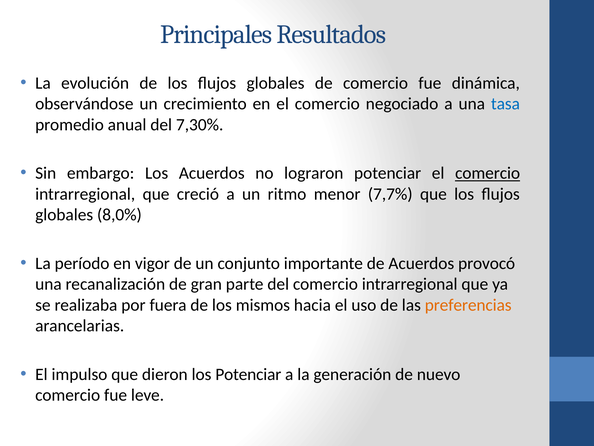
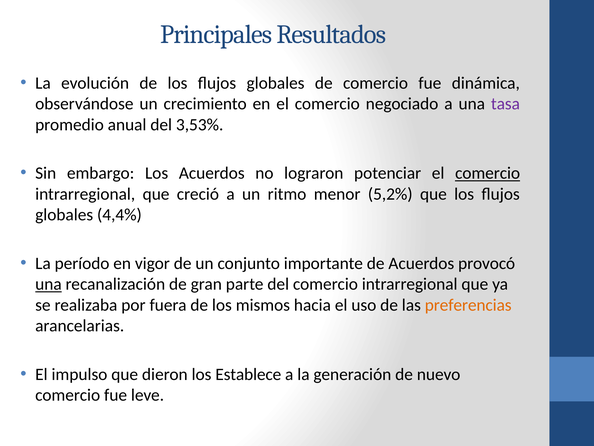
tasa colour: blue -> purple
7,30%: 7,30% -> 3,53%
7,7%: 7,7% -> 5,2%
8,0%: 8,0% -> 4,4%
una at (48, 284) underline: none -> present
los Potenciar: Potenciar -> Establece
